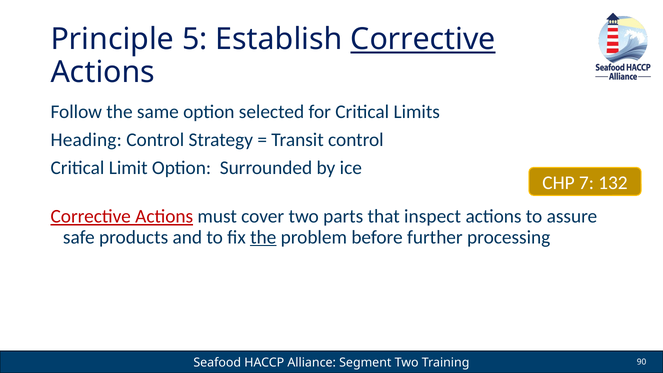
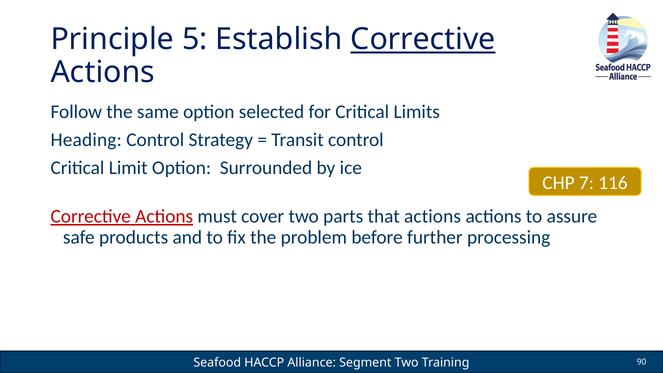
132: 132 -> 116
that inspect: inspect -> actions
the at (263, 237) underline: present -> none
